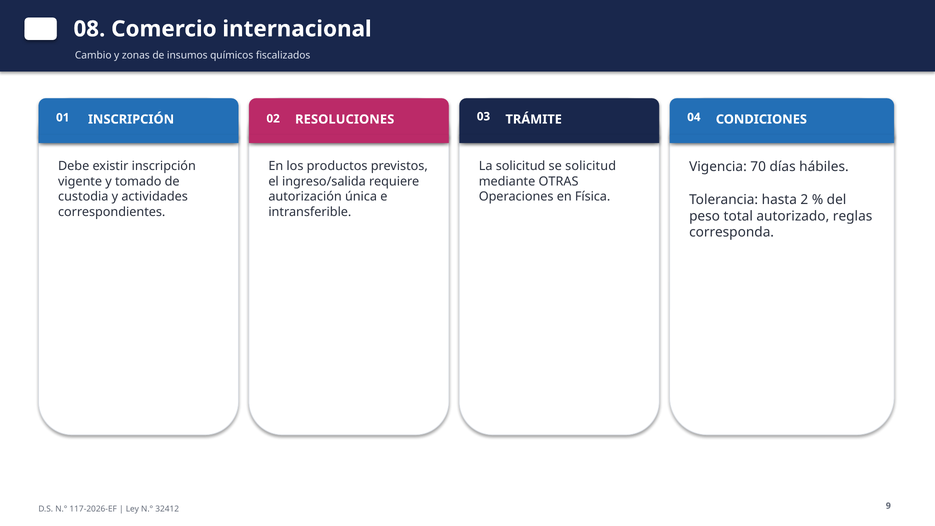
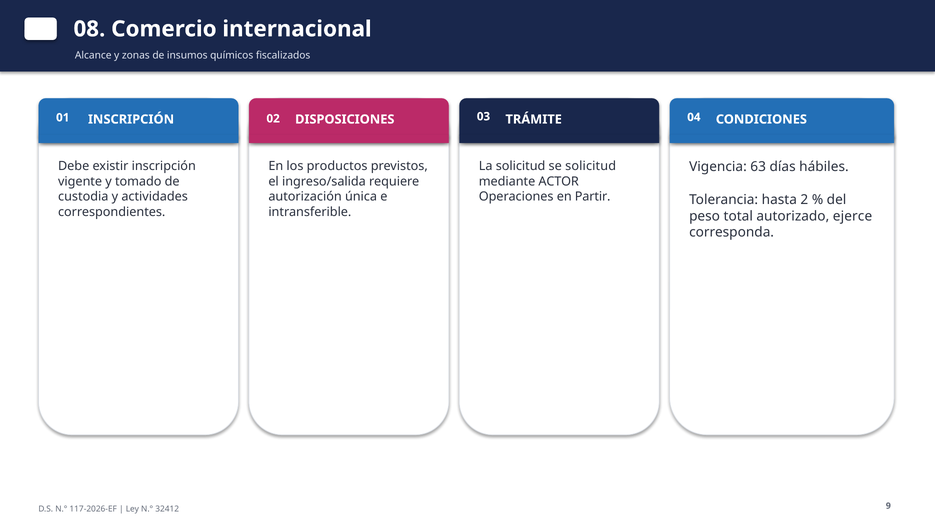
Cambio: Cambio -> Alcance
RESOLUCIONES: RESOLUCIONES -> DISPOSICIONES
70: 70 -> 63
OTRAS: OTRAS -> ACTOR
Física: Física -> Partir
reglas: reglas -> ejerce
